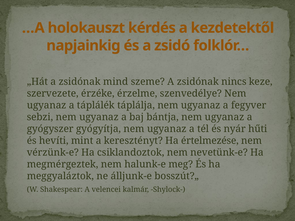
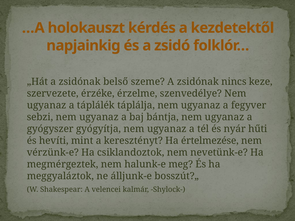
mind: mind -> belső
